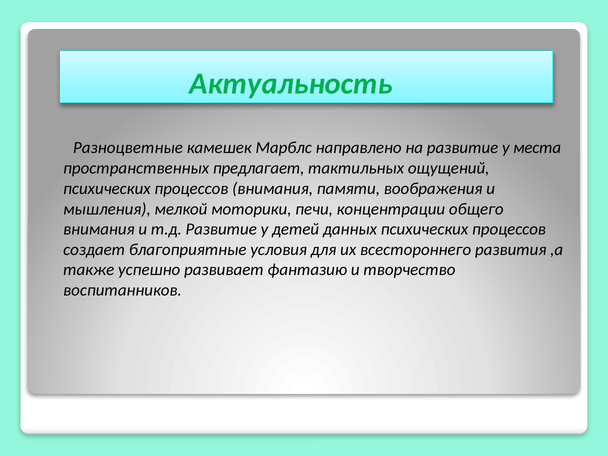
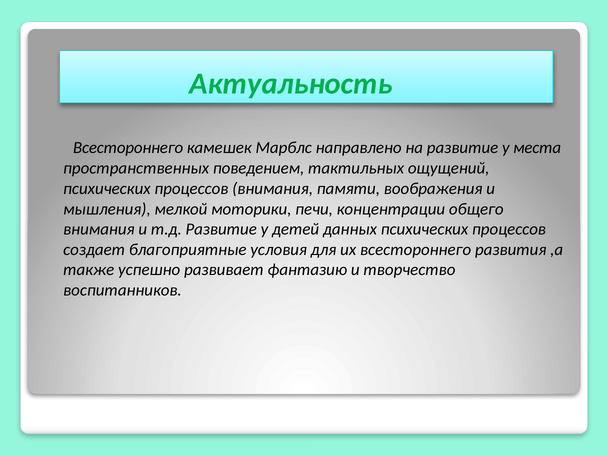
Разноцветные at (128, 147): Разноцветные -> Всестороннего
предлагает: предлагает -> поведением
